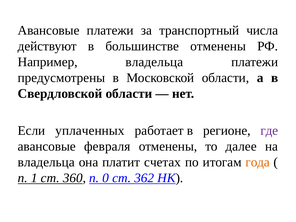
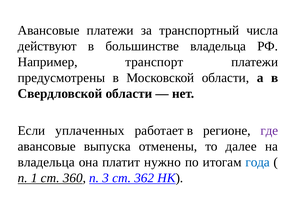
большинстве отменены: отменены -> владельца
Например владельца: владельца -> транспорт
февраля: февраля -> выпуска
счетах: счетах -> нужно
года colour: orange -> blue
0: 0 -> 3
